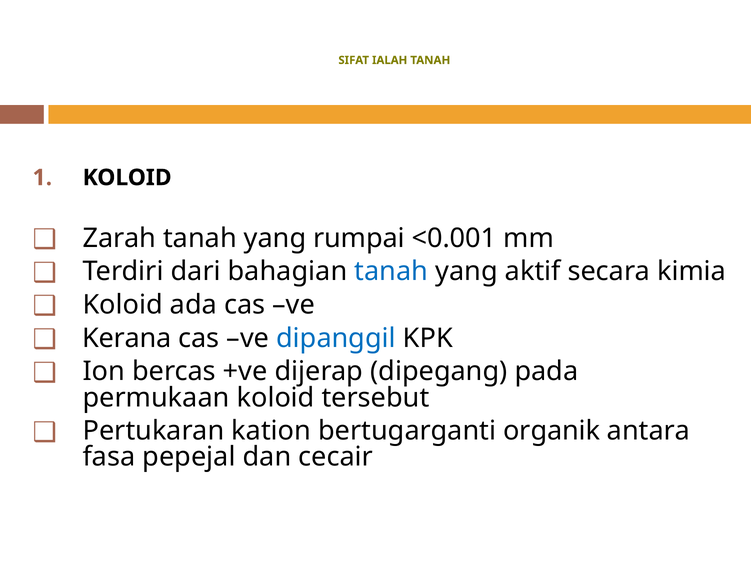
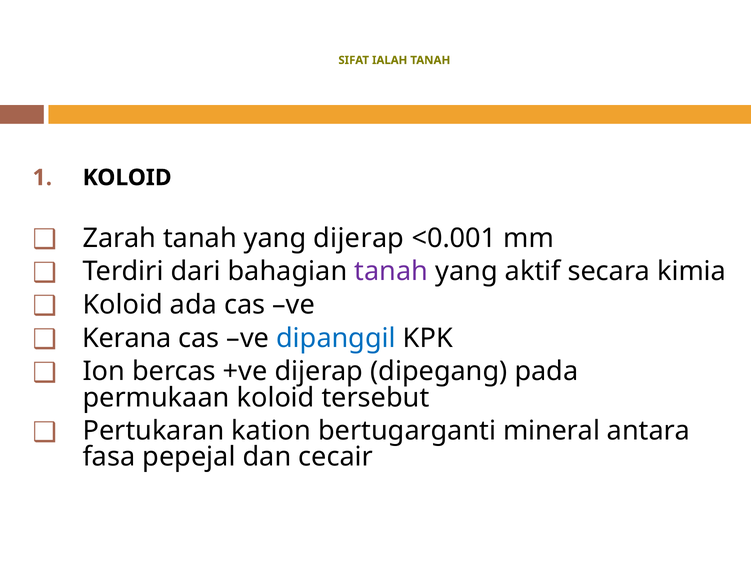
yang rumpai: rumpai -> dijerap
tanah at (391, 272) colour: blue -> purple
organik: organik -> mineral
